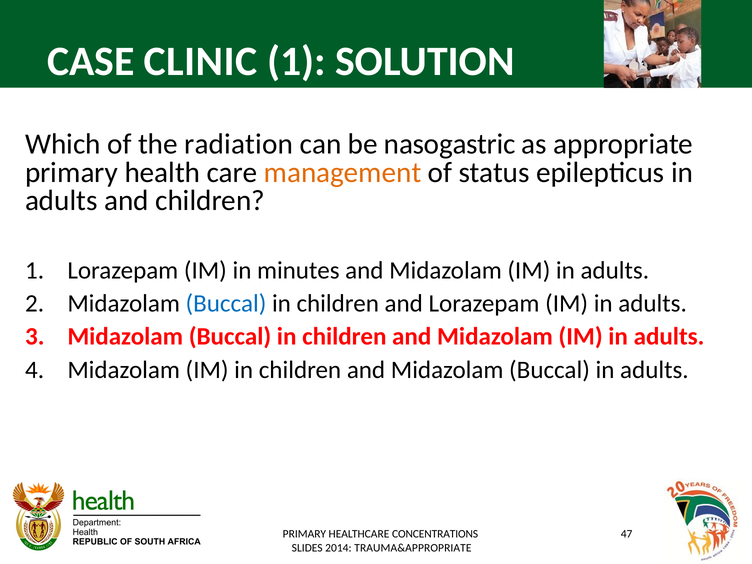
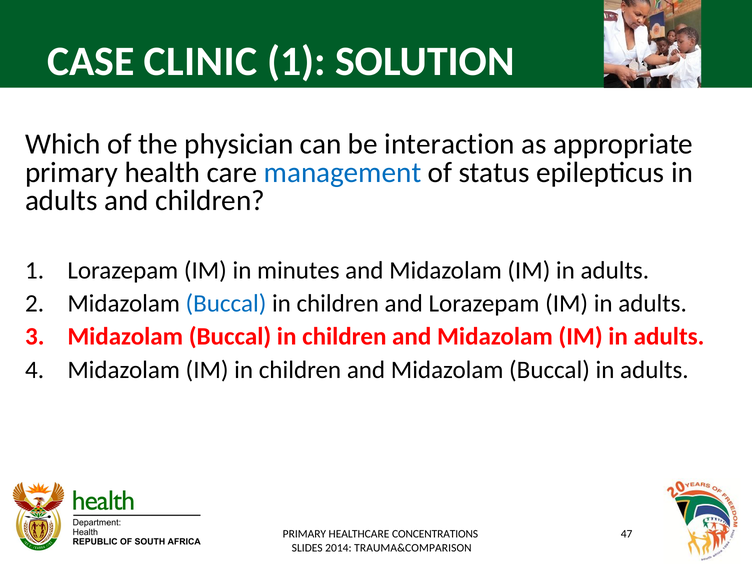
radiation: radiation -> physician
nasogastric: nasogastric -> interaction
management colour: orange -> blue
TRAUMA&APPROPRIATE: TRAUMA&APPROPRIATE -> TRAUMA&COMPARISON
